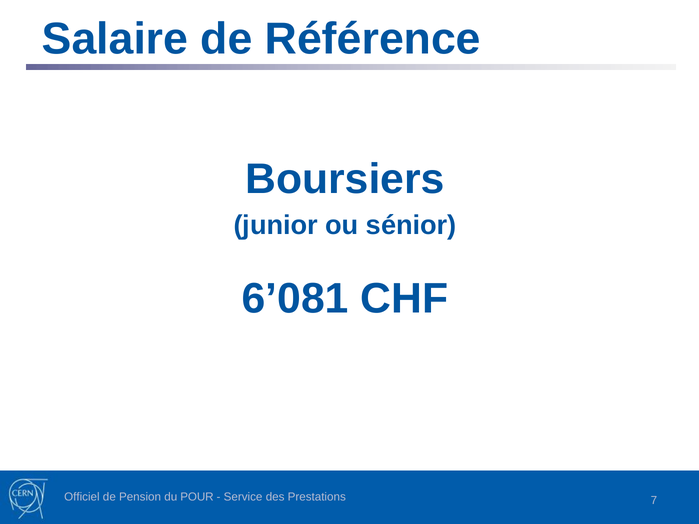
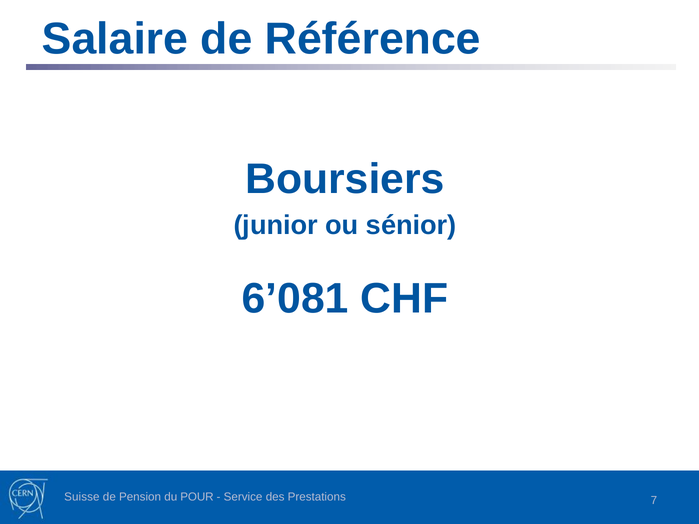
Officiel: Officiel -> Suisse
